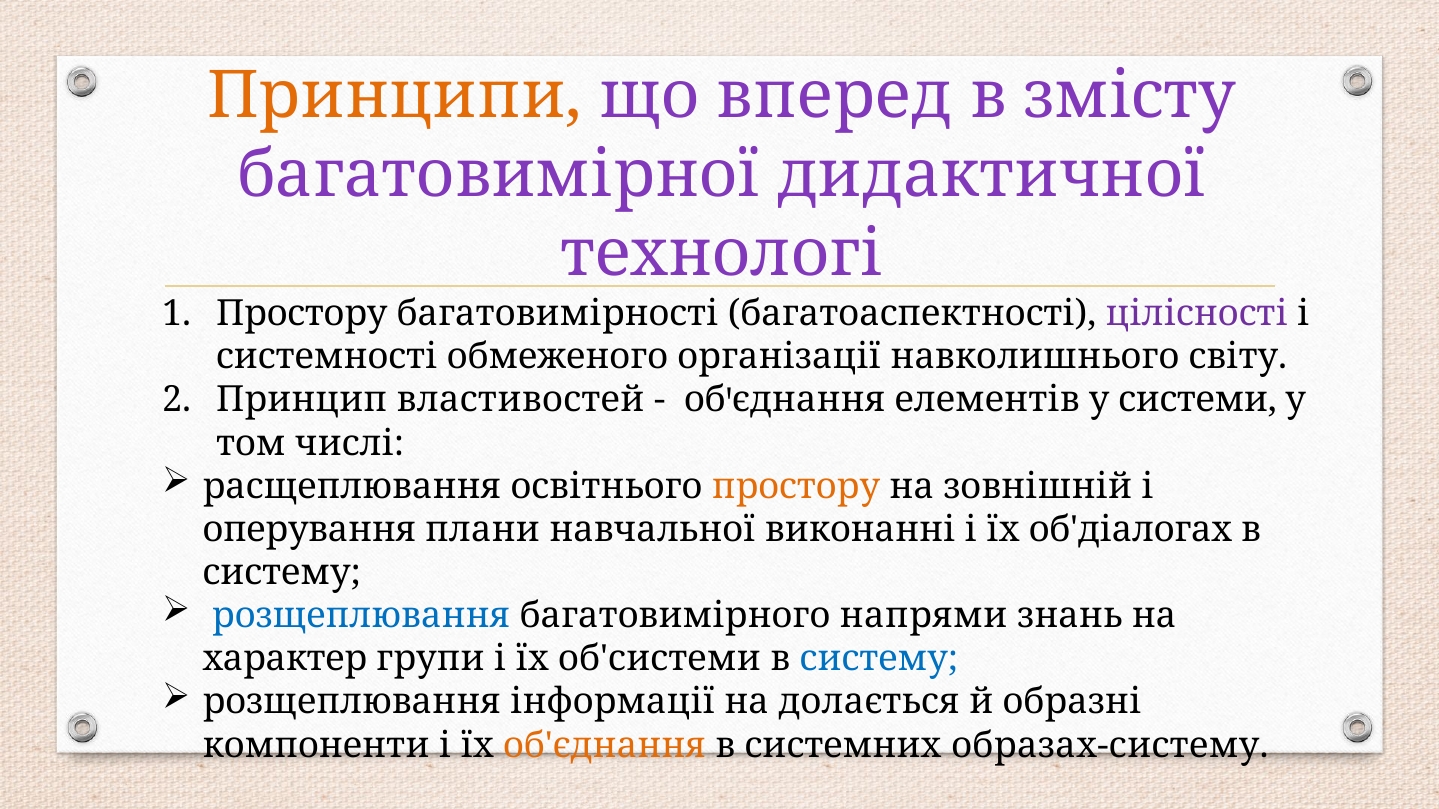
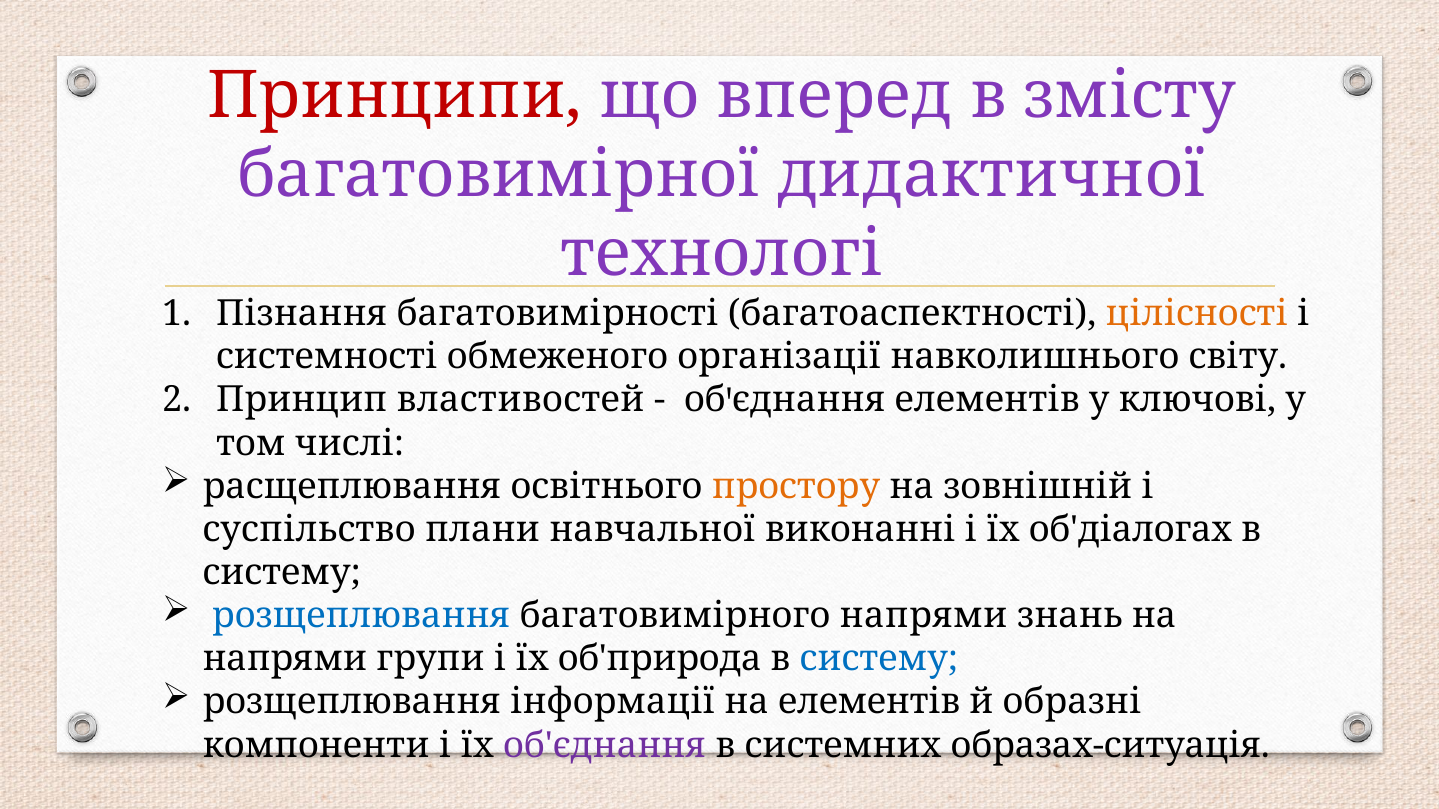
Принципи colour: orange -> red
Простору at (302, 314): Простору -> Пізнання
цілісності colour: purple -> orange
системи: системи -> ключові
оперування: оперування -> суспільство
характер at (285, 659): характер -> напрями
об'системи: об'системи -> об'природа
на долається: долається -> елементів
об'єднання colour: orange -> purple
образах-систему: образах-систему -> образах-ситуація
